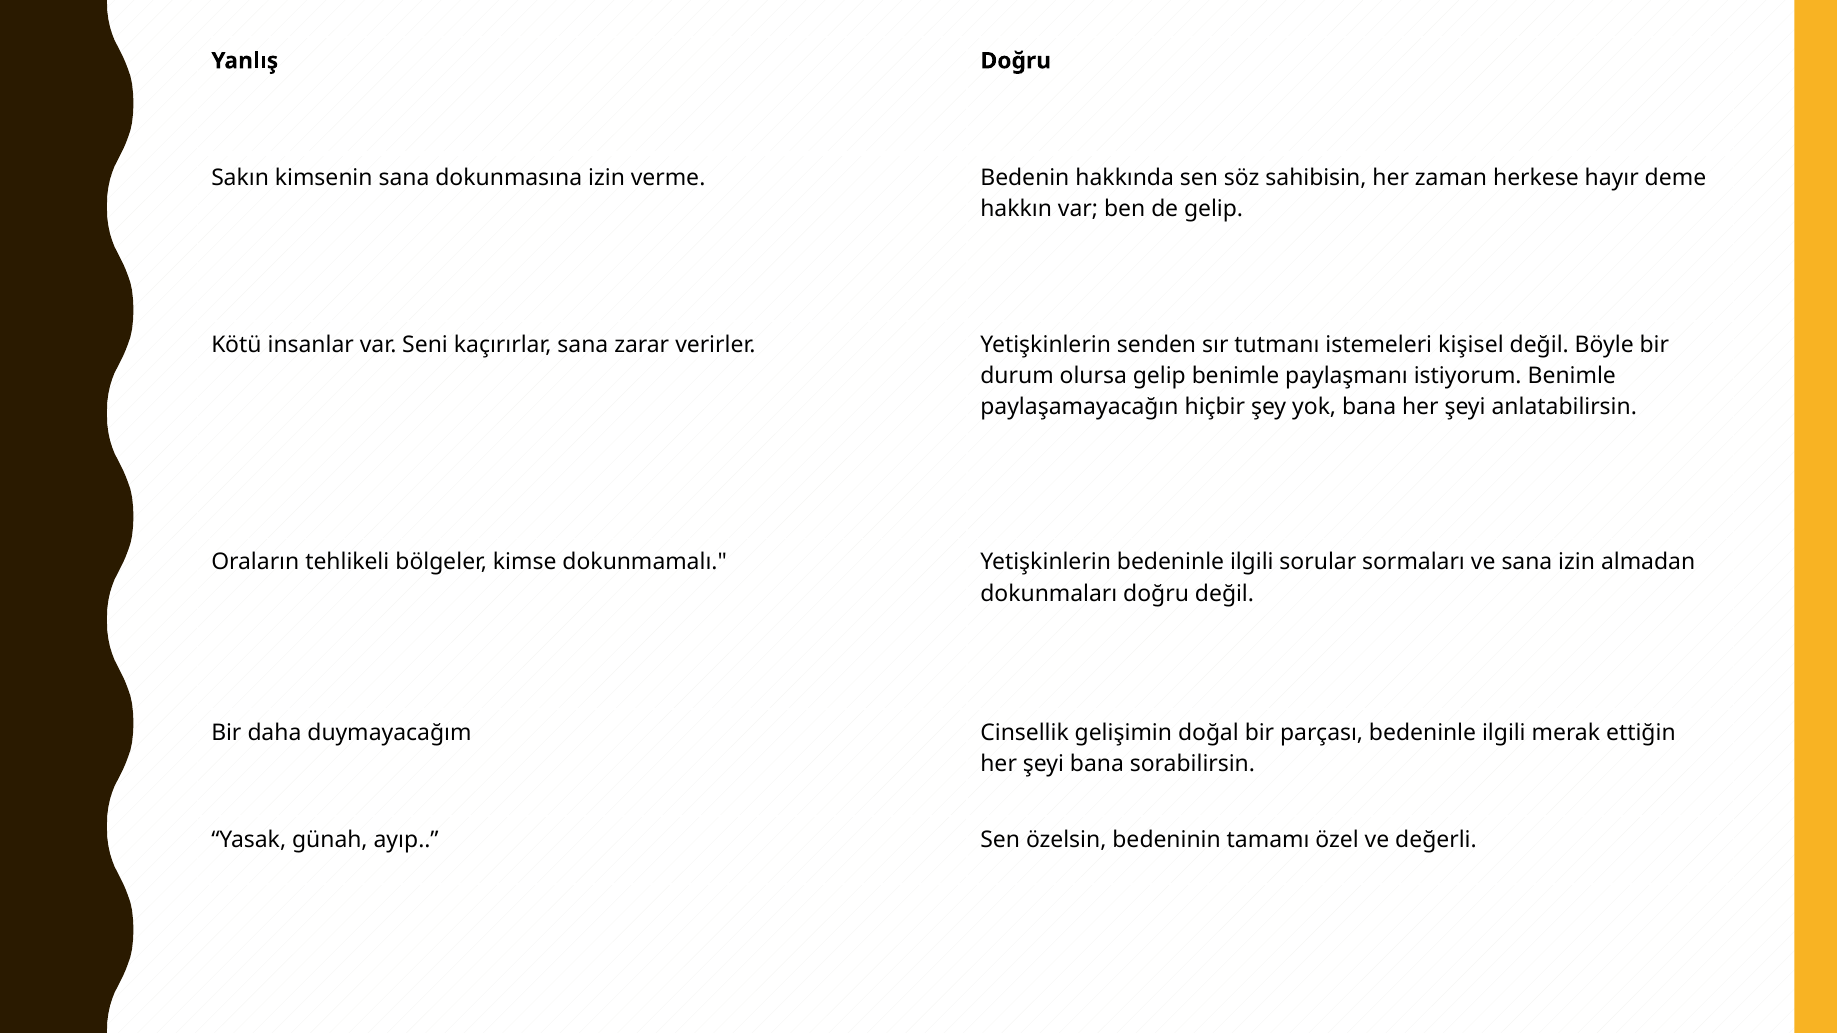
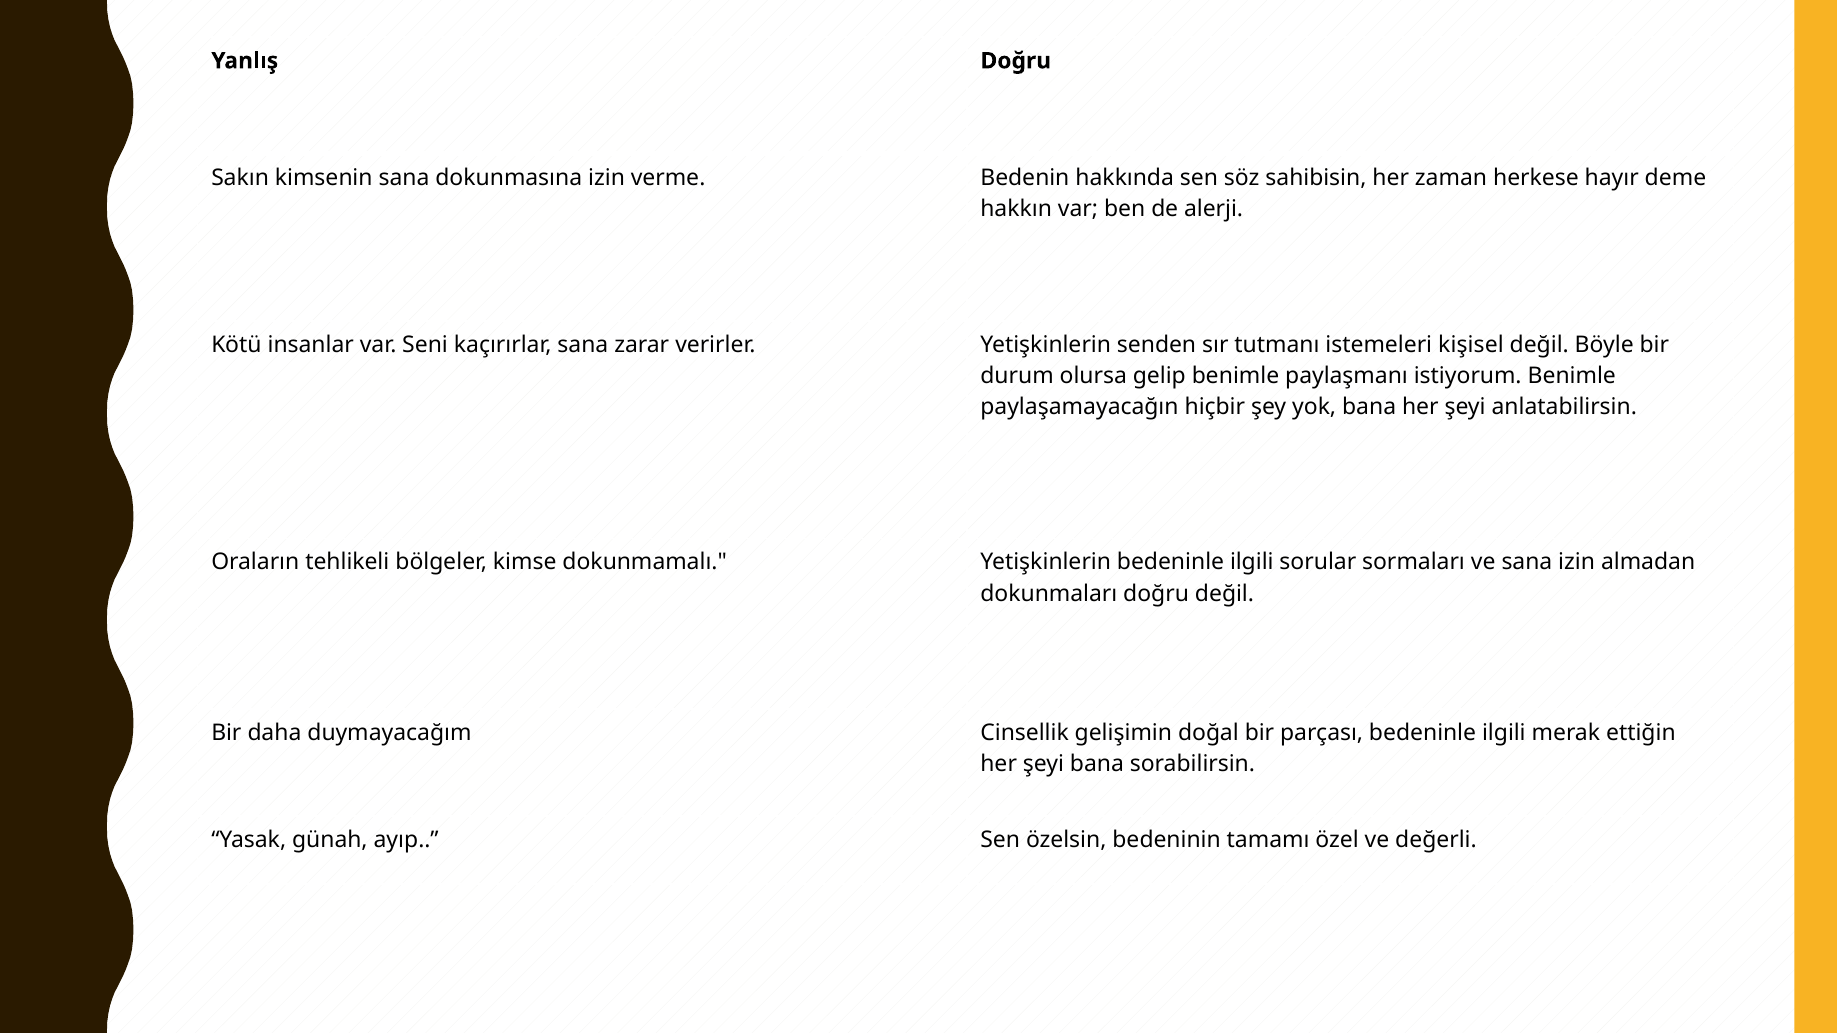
de gelip: gelip -> alerji
